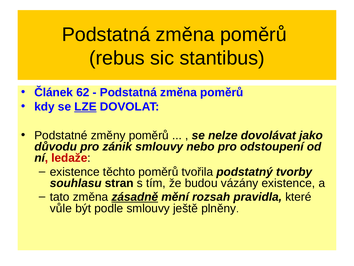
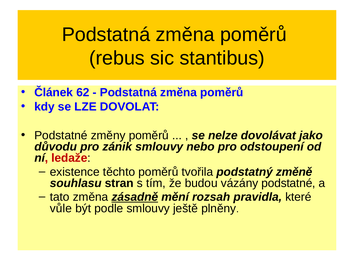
LZE underline: present -> none
tvorby: tvorby -> změně
vázány existence: existence -> podstatné
